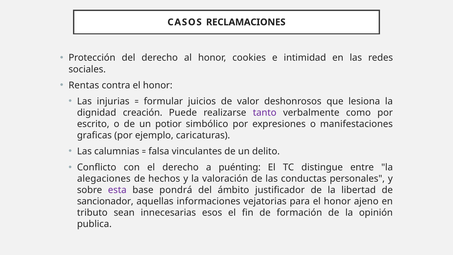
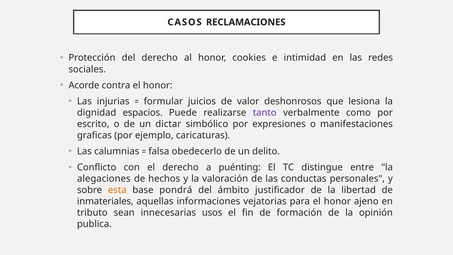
Rentas: Rentas -> Acorde
creación: creación -> espacios
potior: potior -> dictar
vinculantes: vinculantes -> obedecerlo
esta colour: purple -> orange
sancionador: sancionador -> inmateriales
esos: esos -> usos
